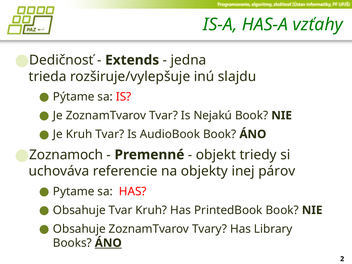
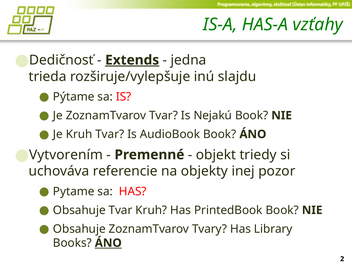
Extends underline: none -> present
Zoznamoch: Zoznamoch -> Vytvorením
párov: párov -> pozor
